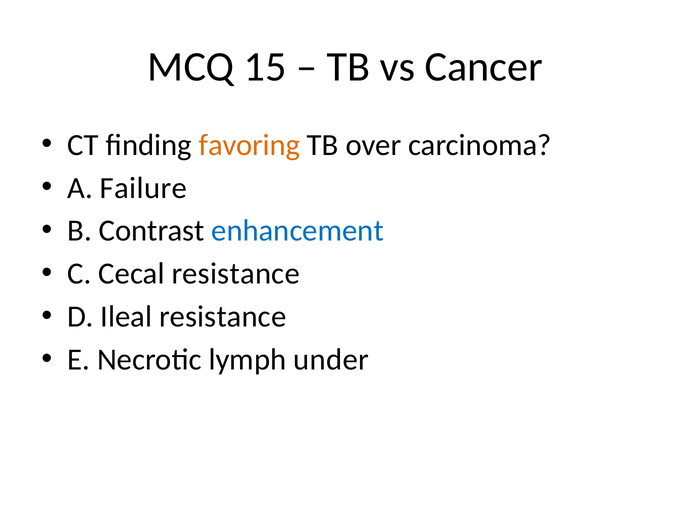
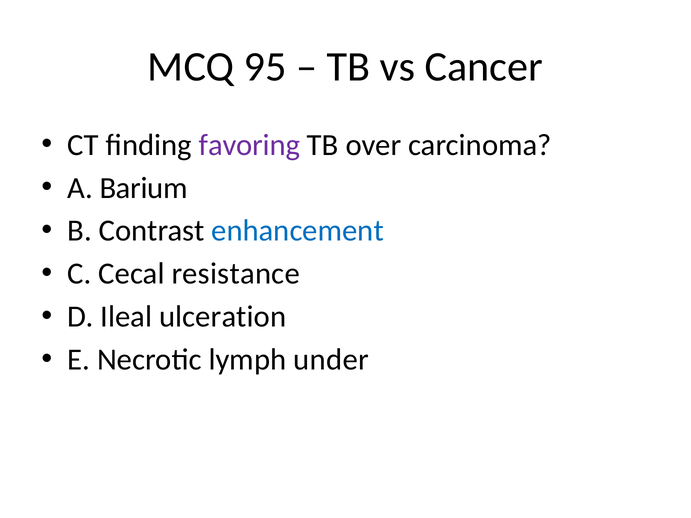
15: 15 -> 95
favoring colour: orange -> purple
Failure: Failure -> Barium
Ileal resistance: resistance -> ulceration
